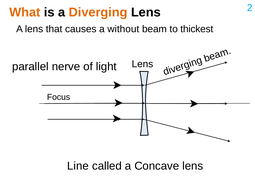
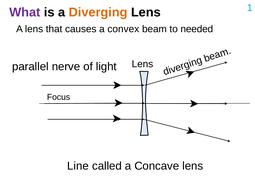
What colour: orange -> purple
2: 2 -> 1
without: without -> convex
thickest: thickest -> needed
